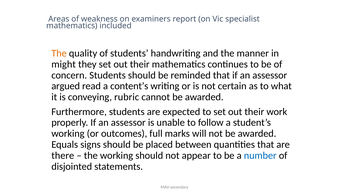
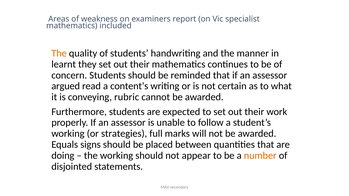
might: might -> learnt
outcomes: outcomes -> strategies
there: there -> doing
number colour: blue -> orange
